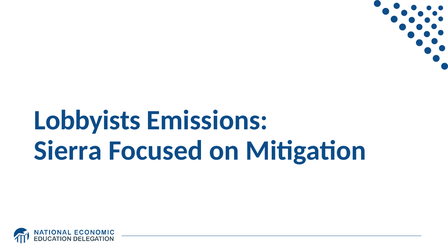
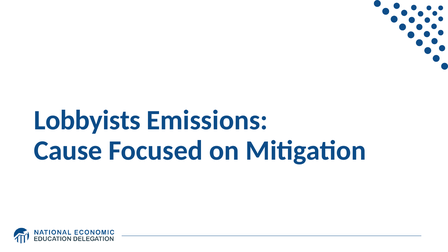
Sierra: Sierra -> Cause
